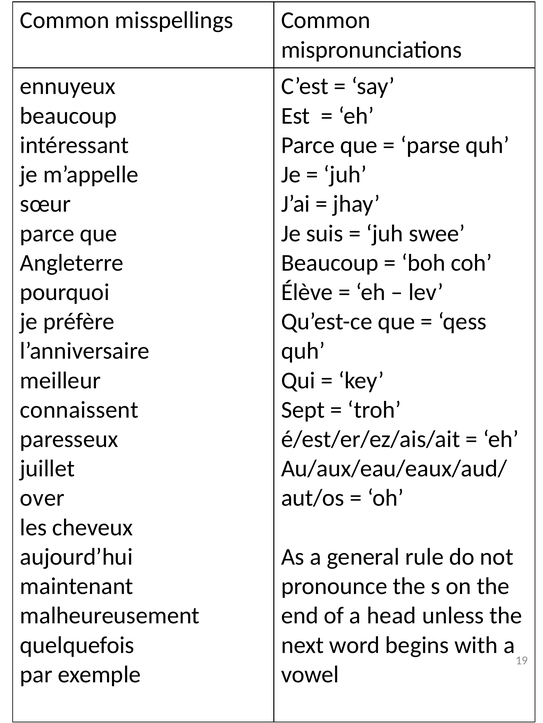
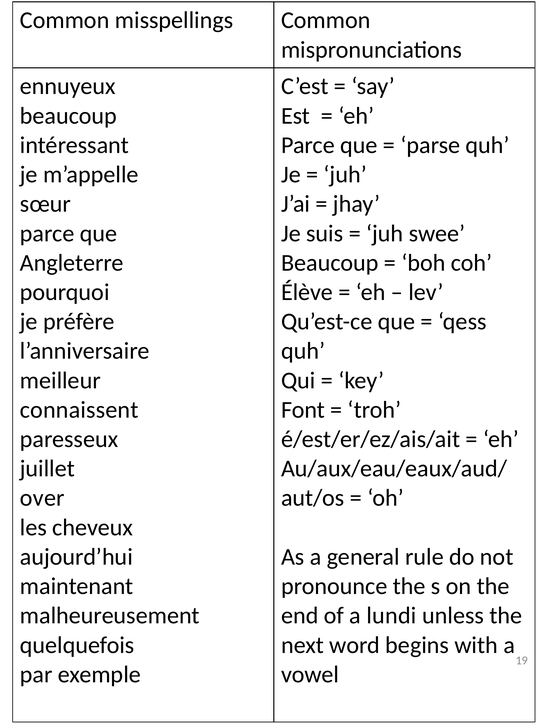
Sept: Sept -> Font
head: head -> lundi
